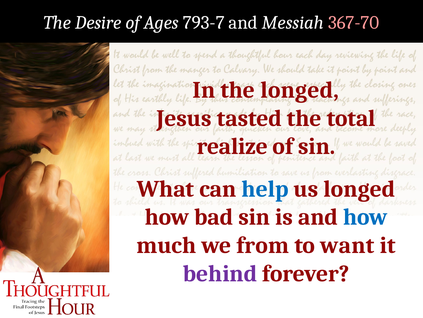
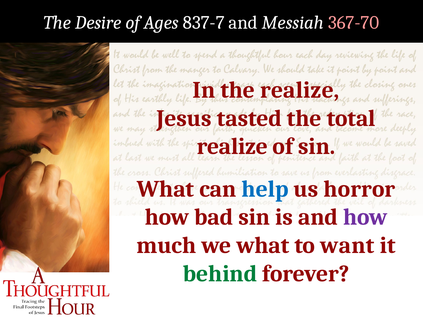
793-7: 793-7 -> 837-7
the longed: longed -> realize
us longed: longed -> horror
how at (365, 217) colour: blue -> purple
we from: from -> what
behind colour: purple -> green
